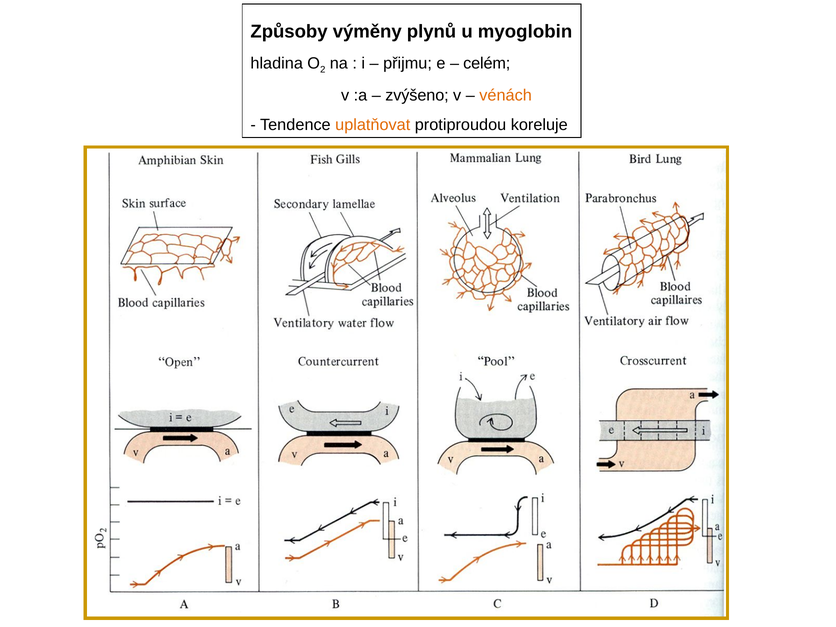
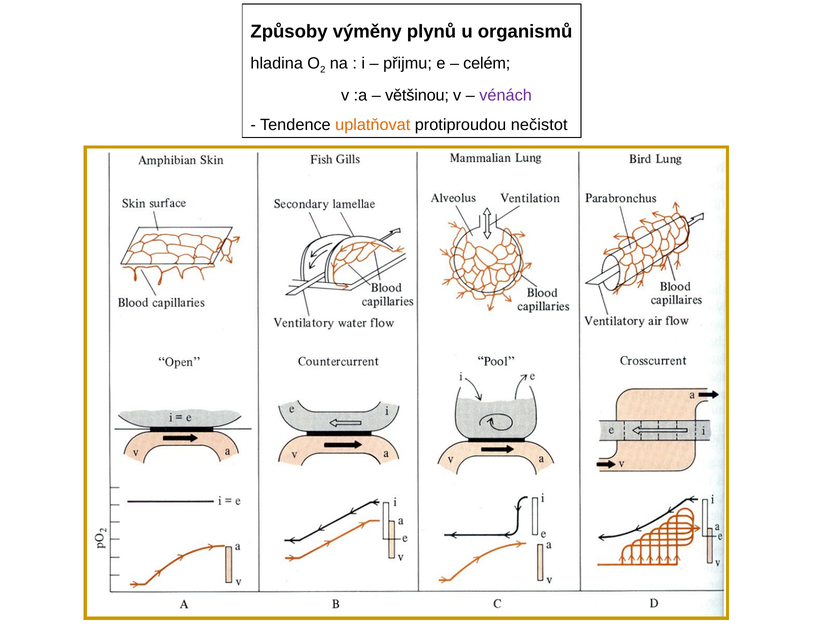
myoglobin: myoglobin -> organismů
zvýšeno: zvýšeno -> většinou
vénách colour: orange -> purple
koreluje: koreluje -> nečistot
